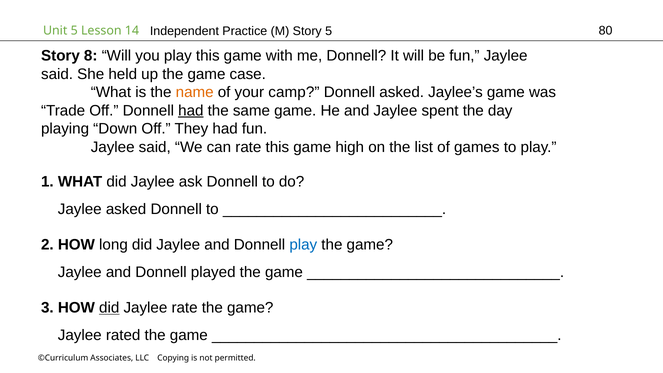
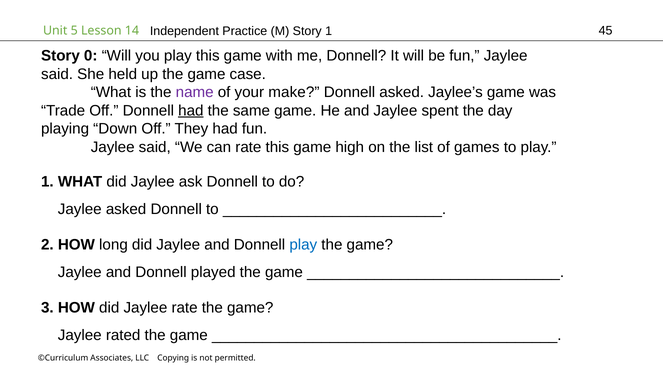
Story 5: 5 -> 1
80: 80 -> 45
8: 8 -> 0
name colour: orange -> purple
camp: camp -> make
did at (109, 308) underline: present -> none
